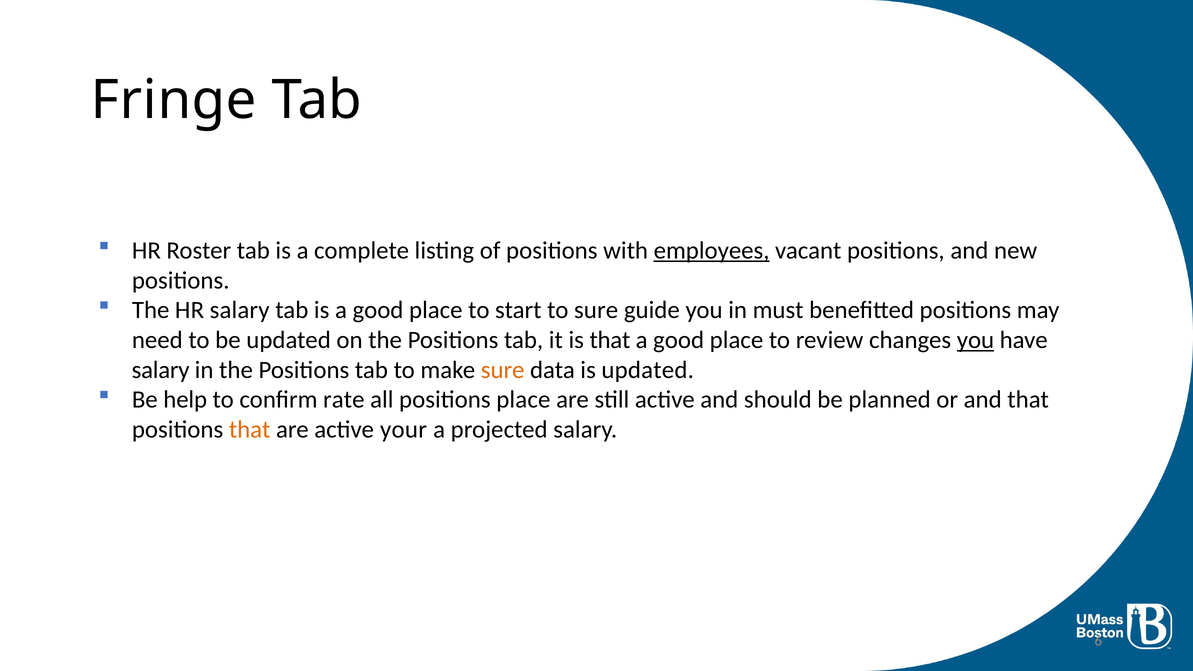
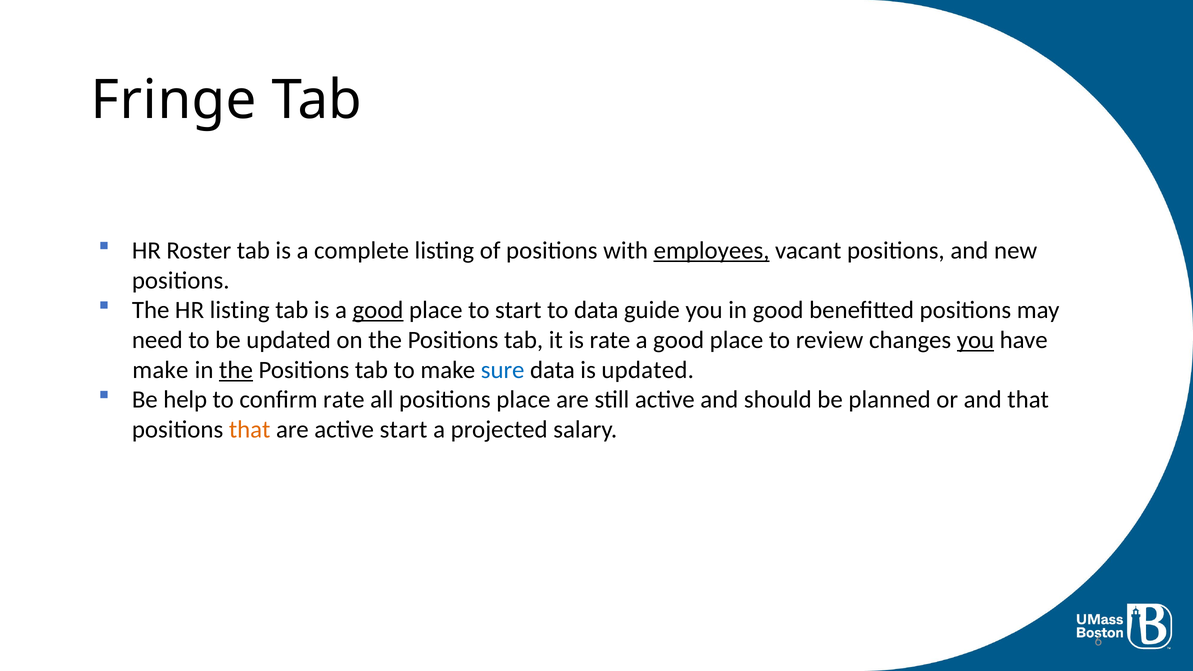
HR salary: salary -> listing
good at (378, 310) underline: none -> present
to sure: sure -> data
in must: must -> good
is that: that -> rate
salary at (161, 370): salary -> make
the at (236, 370) underline: none -> present
sure at (503, 370) colour: orange -> blue
active your: your -> start
